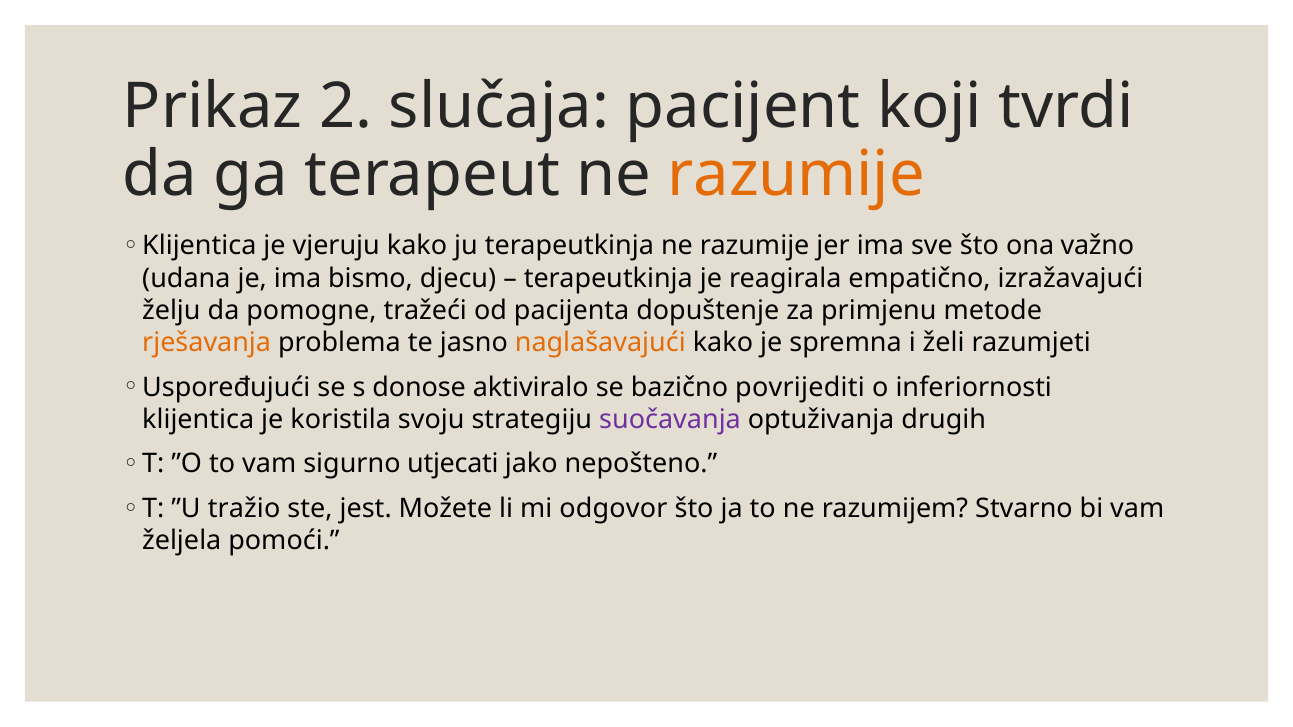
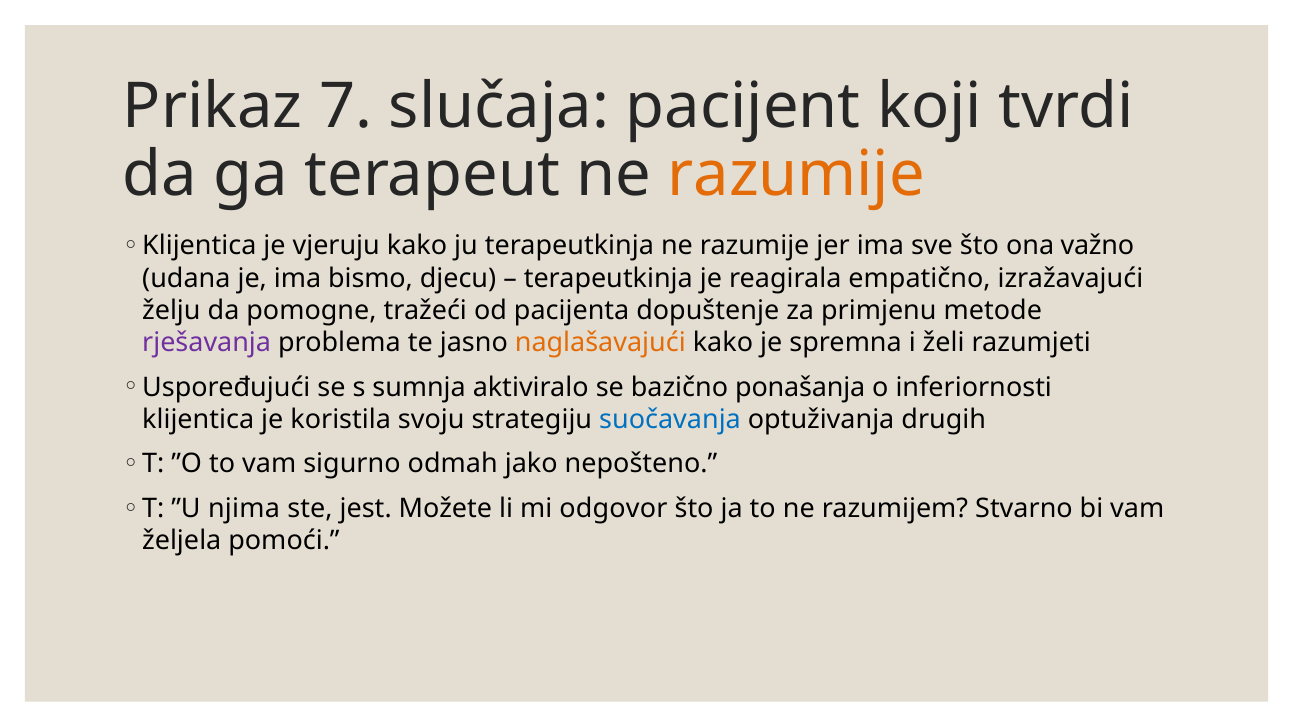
2: 2 -> 7
rješavanja colour: orange -> purple
donose: donose -> sumnja
povrijediti: povrijediti -> ponašanja
suočavanja colour: purple -> blue
utjecati: utjecati -> odmah
tražio: tražio -> njima
